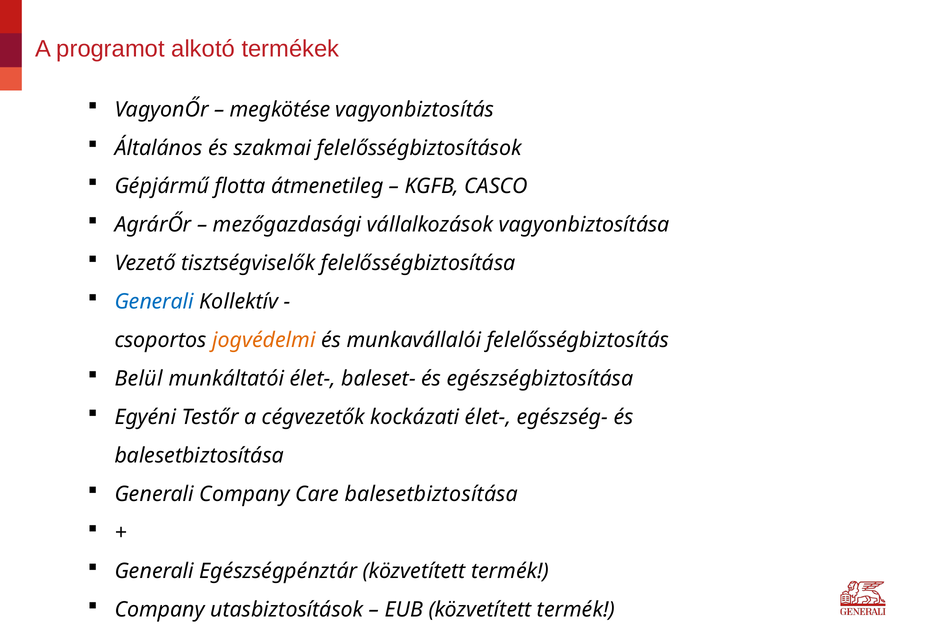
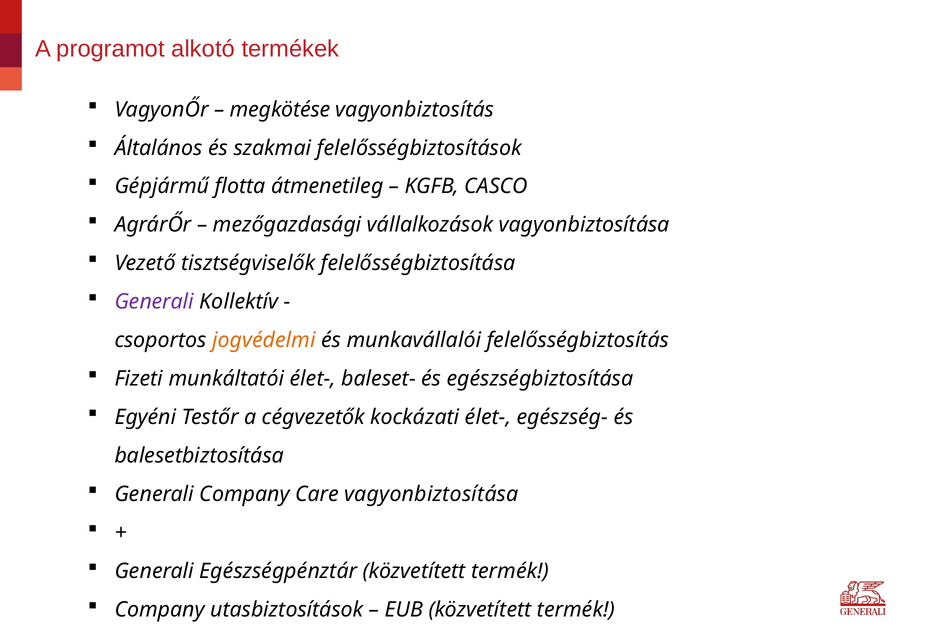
Generali at (154, 302) colour: blue -> purple
Belül: Belül -> Fizeti
Care balesetbiztosítása: balesetbiztosítása -> vagyonbiztosítása
